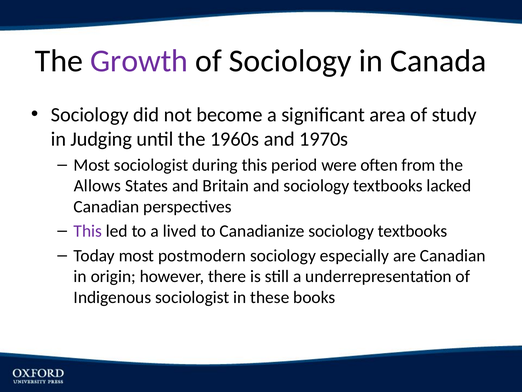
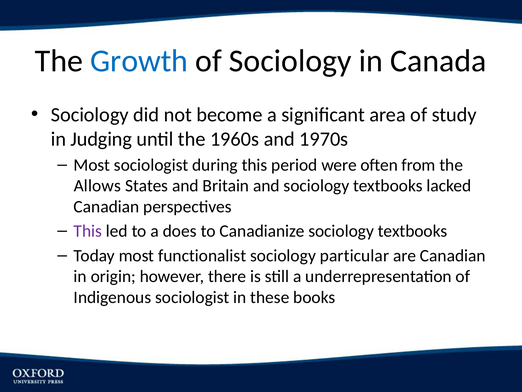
Growth colour: purple -> blue
lived: lived -> does
postmodern: postmodern -> functionalist
especially: especially -> particular
